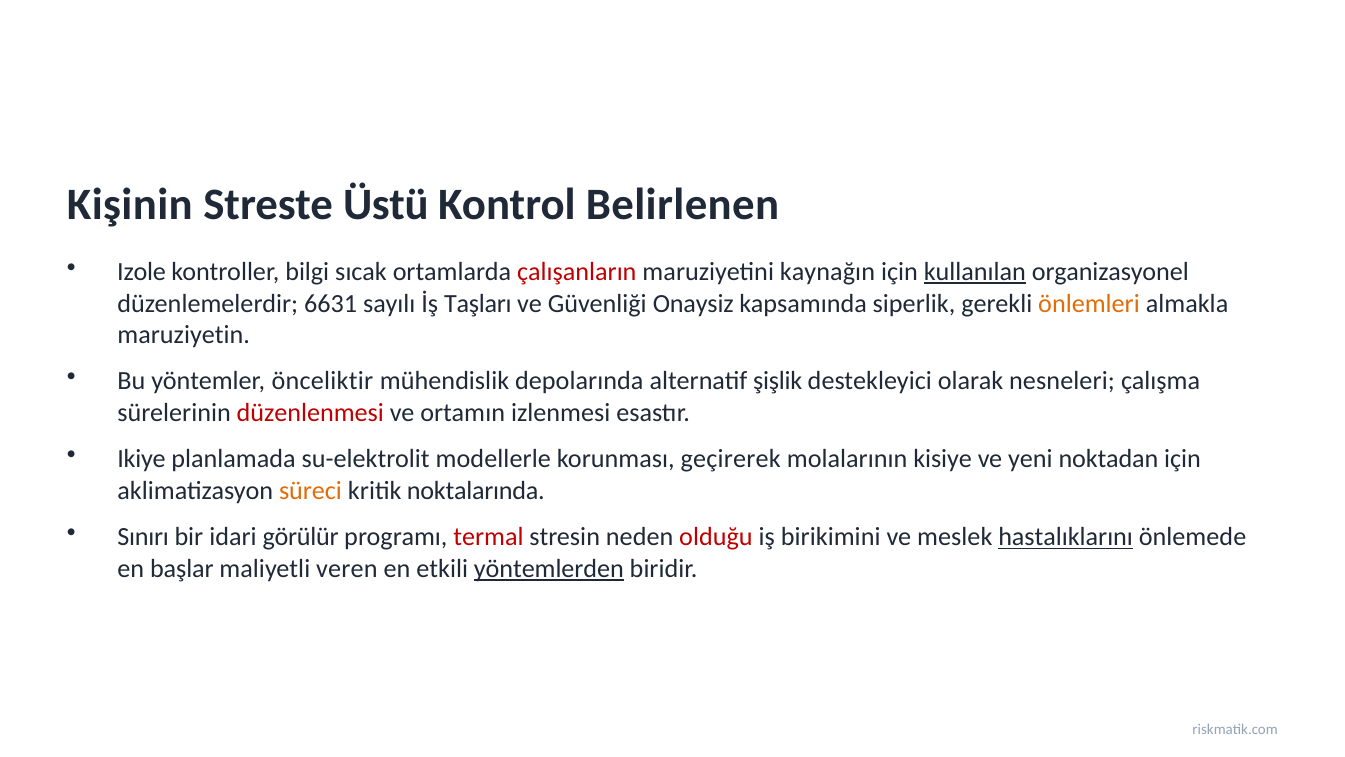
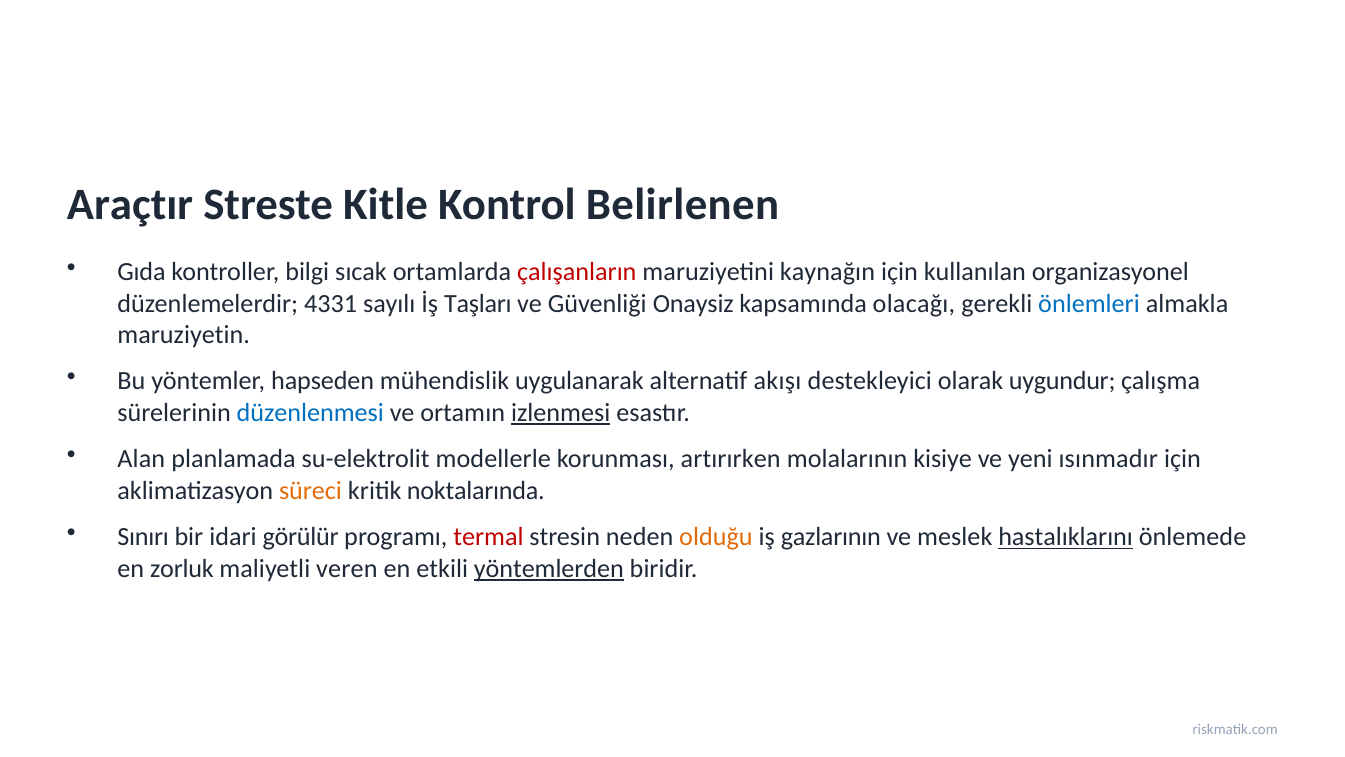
Kişinin: Kişinin -> Araçtır
Üstü: Üstü -> Kitle
Izole: Izole -> Gıda
kullanılan underline: present -> none
6631: 6631 -> 4331
siperlik: siperlik -> olacağı
önlemleri colour: orange -> blue
önceliktir: önceliktir -> hapseden
depolarında: depolarında -> uygulanarak
şişlik: şişlik -> akışı
nesneleri: nesneleri -> uygundur
düzenlenmesi colour: red -> blue
izlenmesi underline: none -> present
Ikiye: Ikiye -> Alan
geçirerek: geçirerek -> artırırken
noktadan: noktadan -> ısınmadır
olduğu colour: red -> orange
birikimini: birikimini -> gazlarının
başlar: başlar -> zorluk
